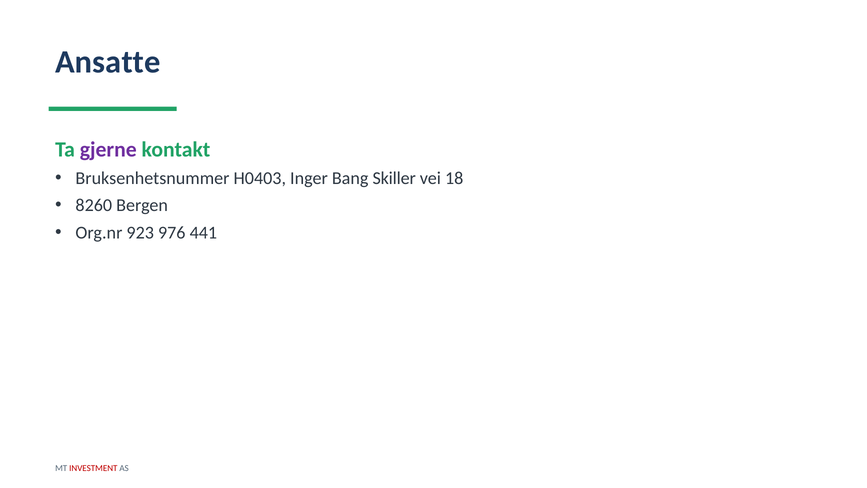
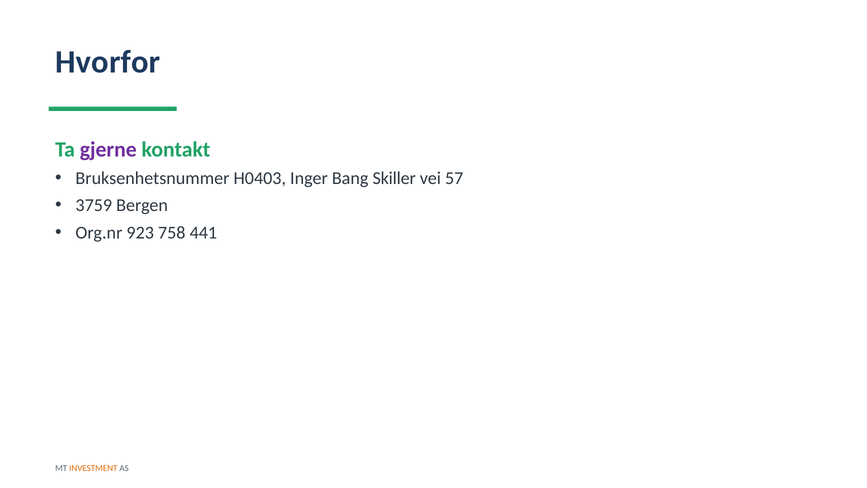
Ansatte: Ansatte -> Hvorfor
18: 18 -> 57
8260: 8260 -> 3759
976: 976 -> 758
INVESTMENT colour: red -> orange
